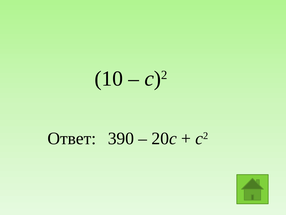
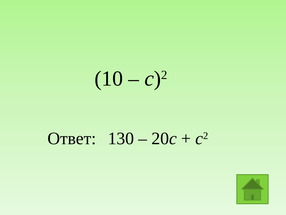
390: 390 -> 130
